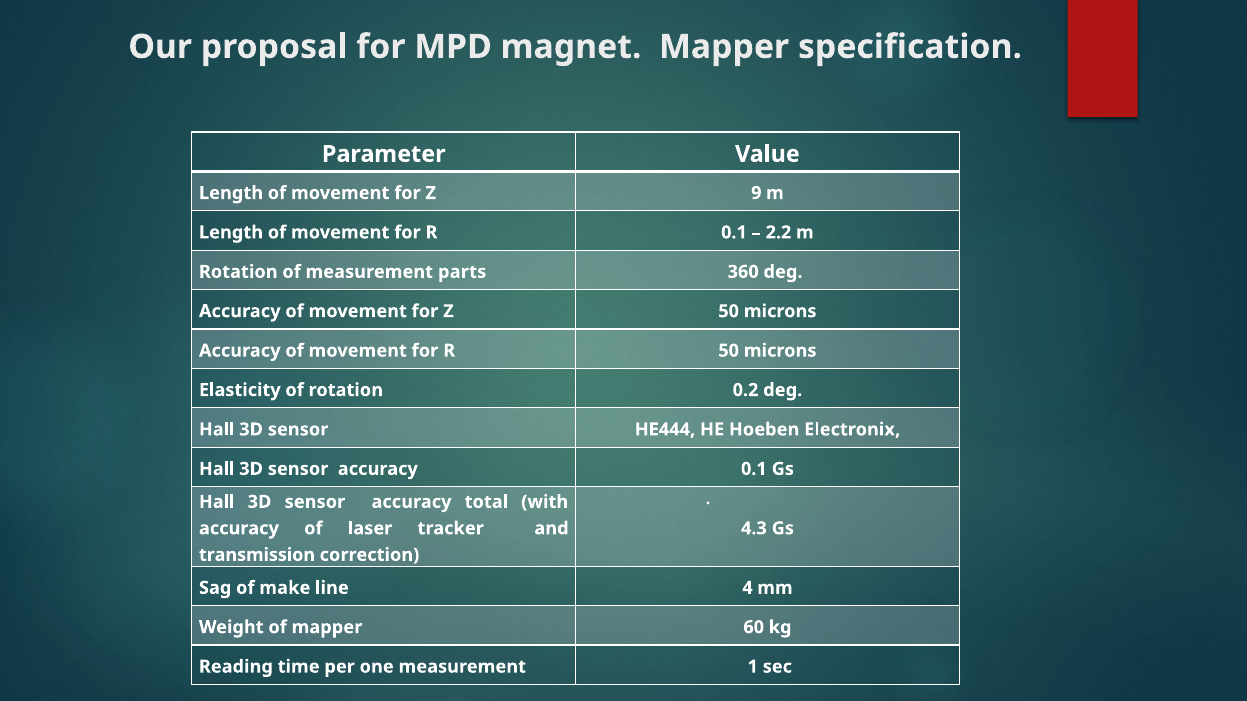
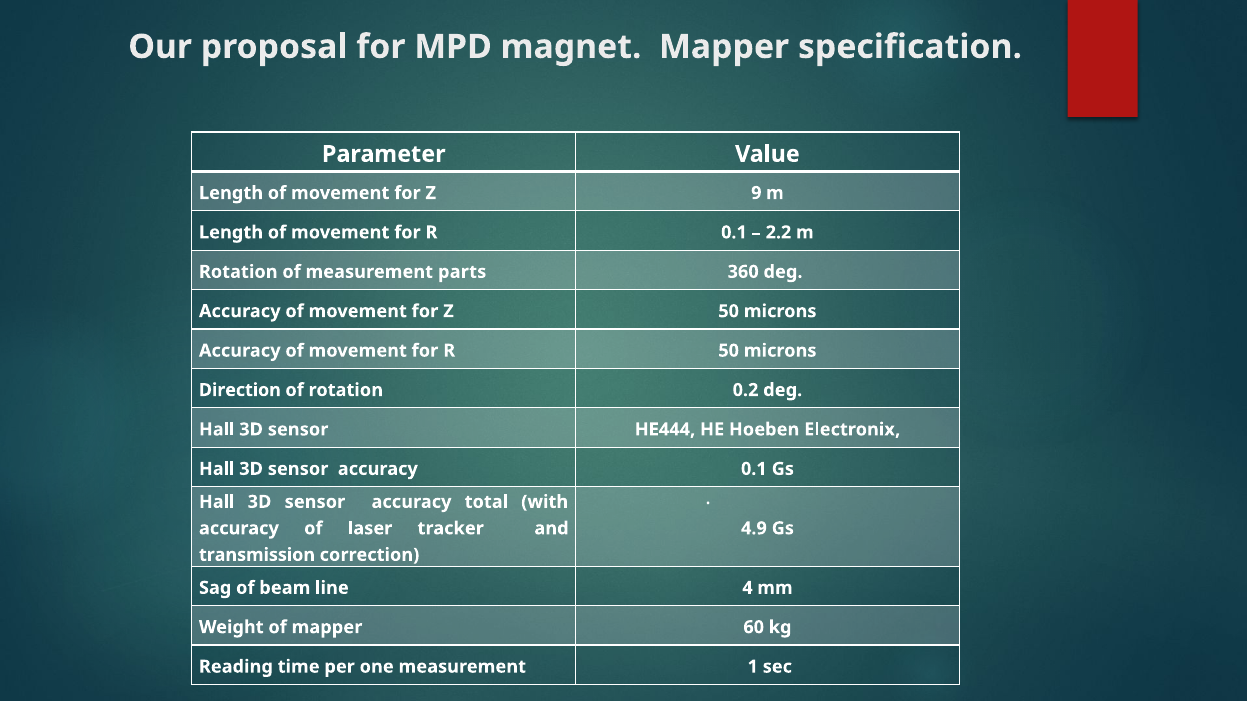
Elasticity: Elasticity -> Direction
4.3: 4.3 -> 4.9
make: make -> beam
